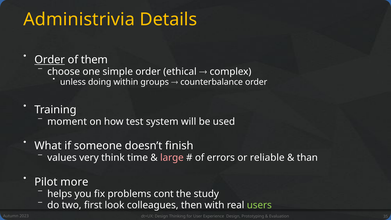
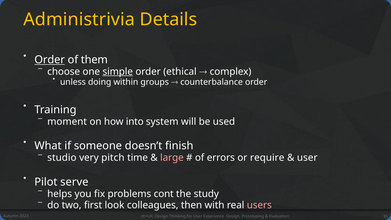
simple underline: none -> present
test: test -> into
values: values -> studio
think: think -> pitch
reliable: reliable -> require
than at (307, 158): than -> user
more: more -> serve
users colour: light green -> pink
